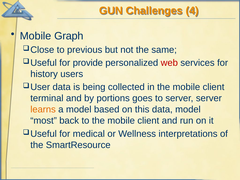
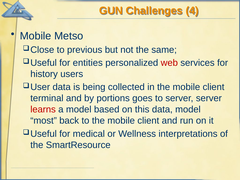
Graph: Graph -> Metso
provide: provide -> entities
learns colour: orange -> red
